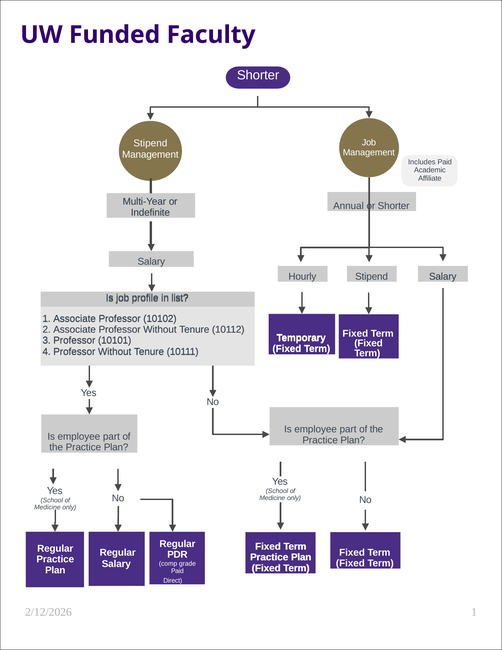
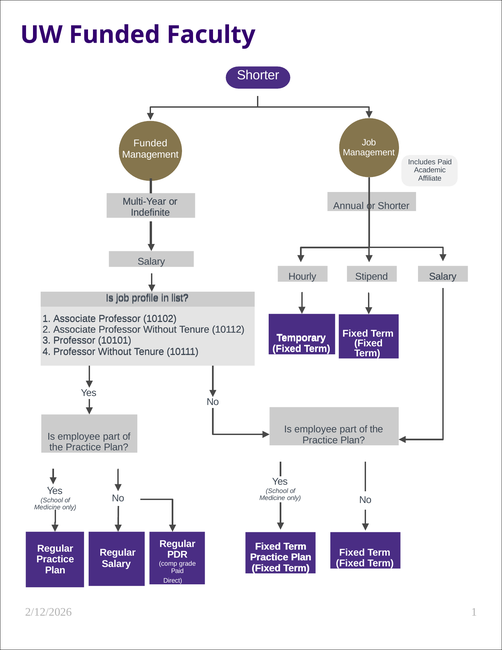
Stipend at (150, 143): Stipend -> Funded
